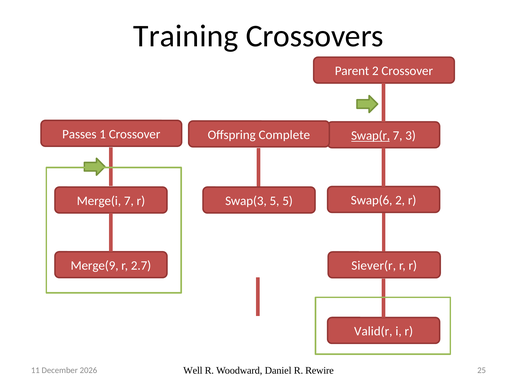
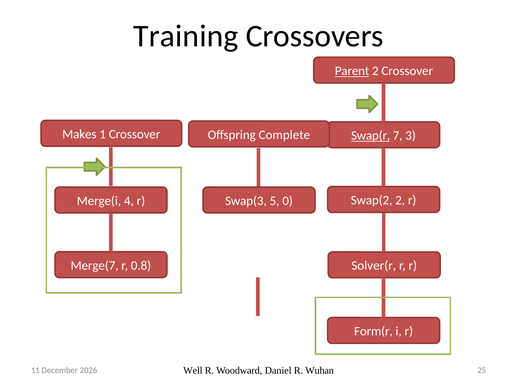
Parent underline: none -> present
Passes: Passes -> Makes
Swap(6: Swap(6 -> Swap(2
Merge(i 7: 7 -> 4
5 5: 5 -> 0
Merge(9: Merge(9 -> Merge(7
2.7: 2.7 -> 0.8
Siever(r: Siever(r -> Solver(r
Valid(r: Valid(r -> Form(r
Rewire: Rewire -> Wuhan
